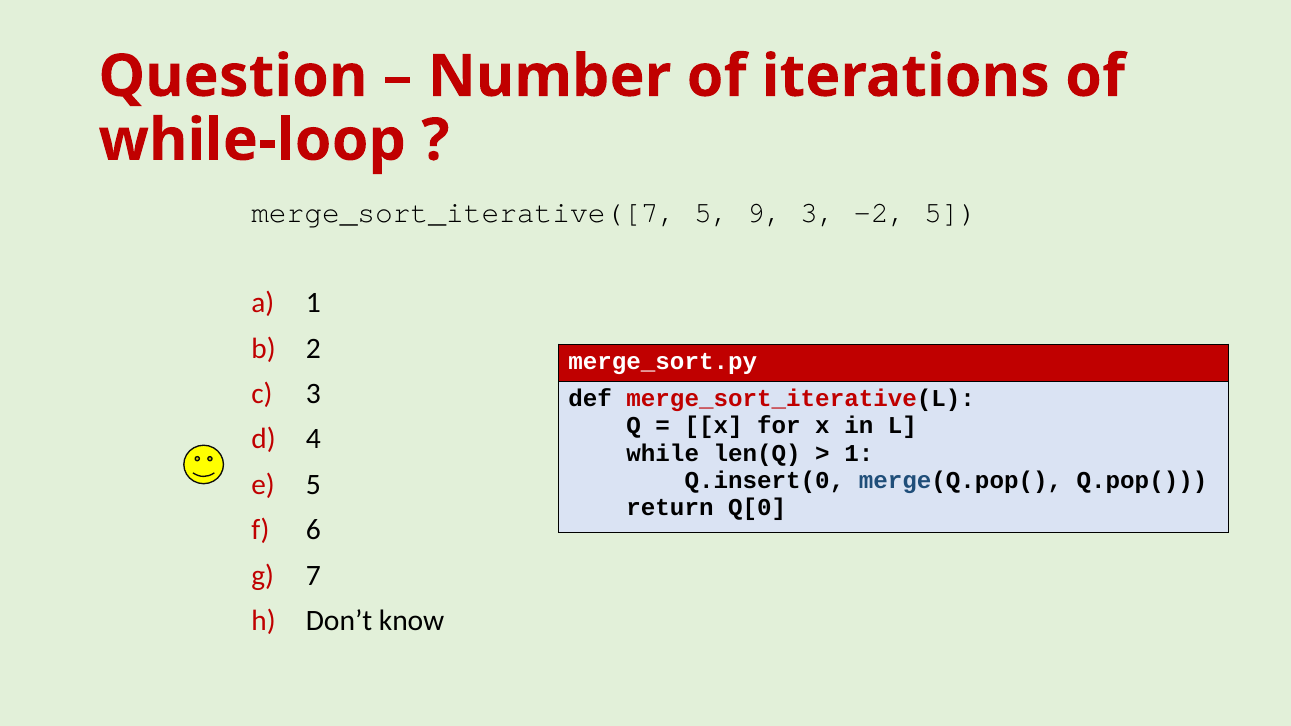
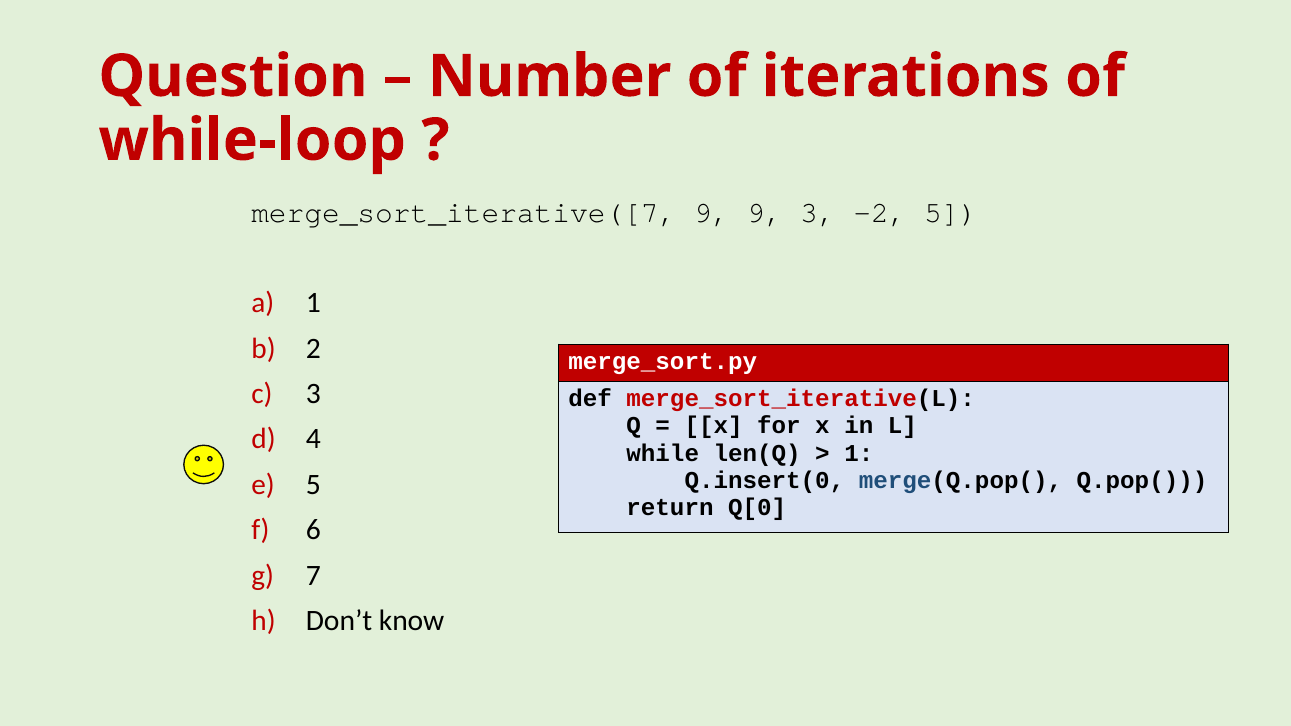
merge_sort_iterative([7 5: 5 -> 9
